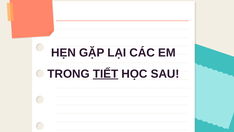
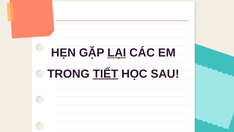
LẠI underline: none -> present
